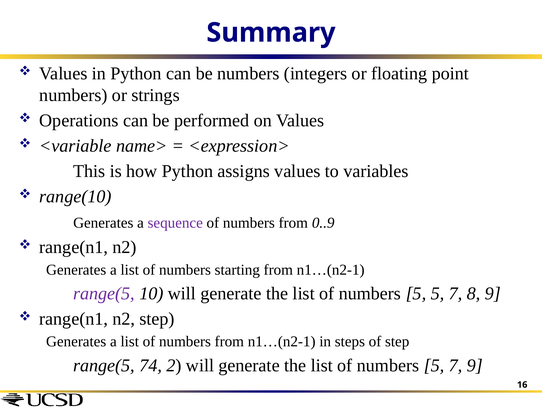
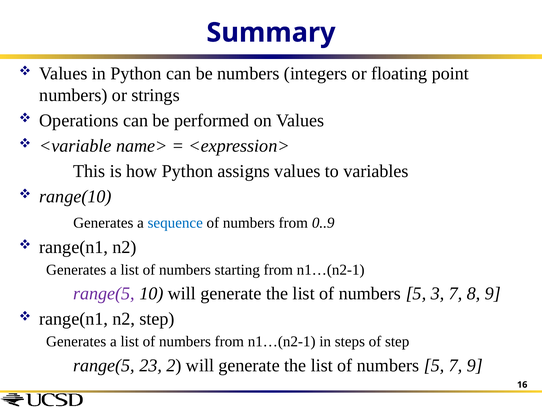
sequence colour: purple -> blue
5 5: 5 -> 3
74: 74 -> 23
